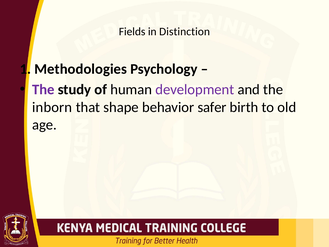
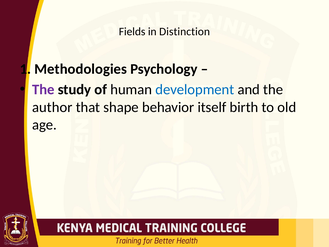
development colour: purple -> blue
inborn: inborn -> author
safer: safer -> itself
